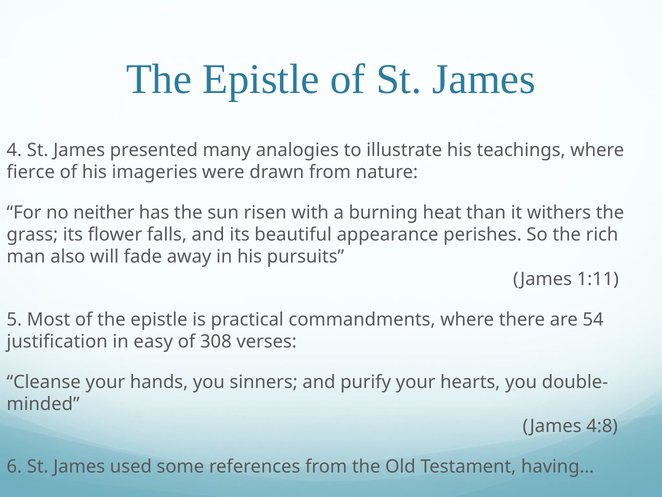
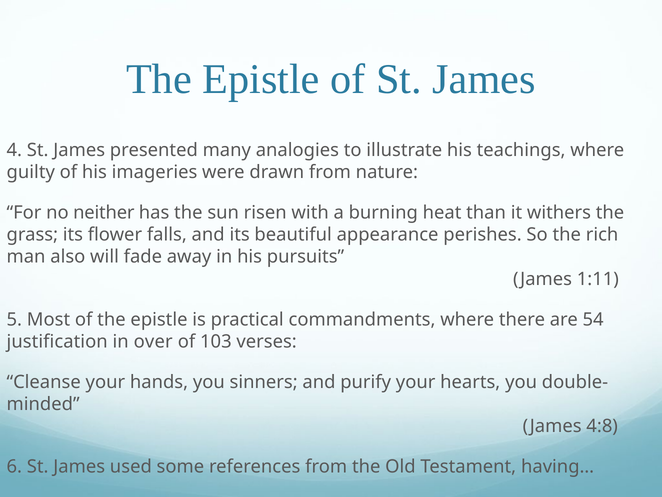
fierce: fierce -> guilty
easy: easy -> over
308: 308 -> 103
